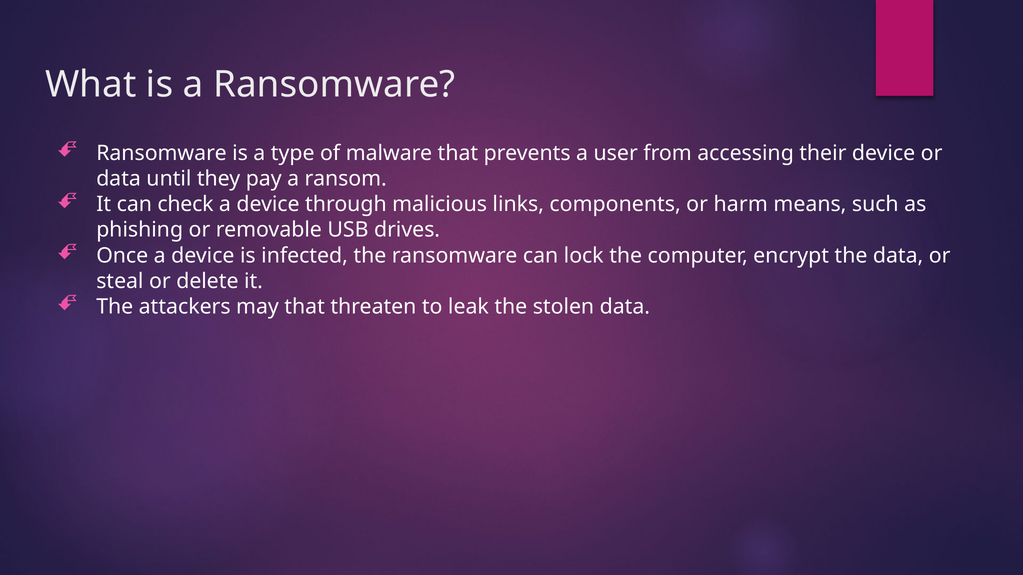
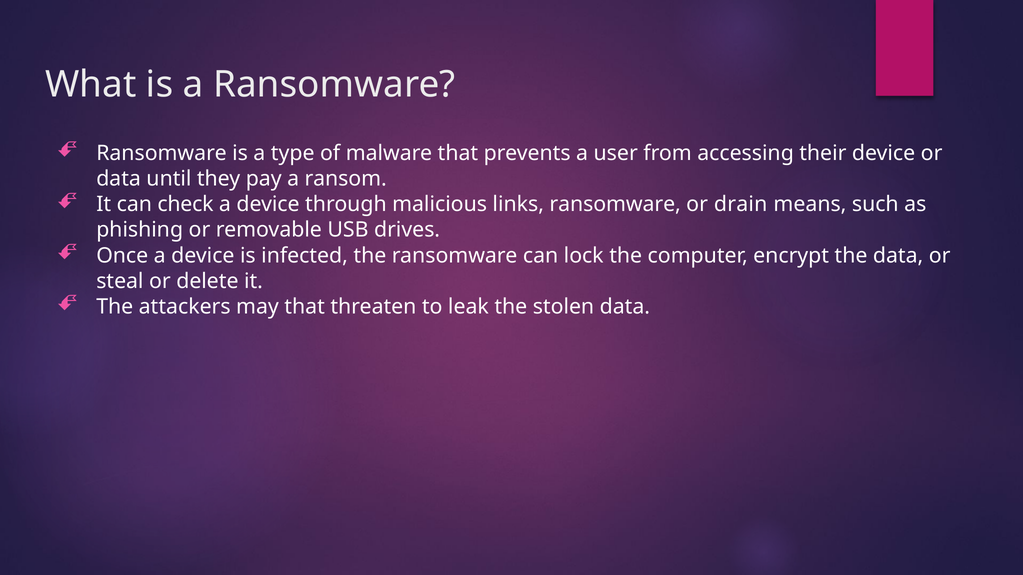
links components: components -> ransomware
harm: harm -> drain
